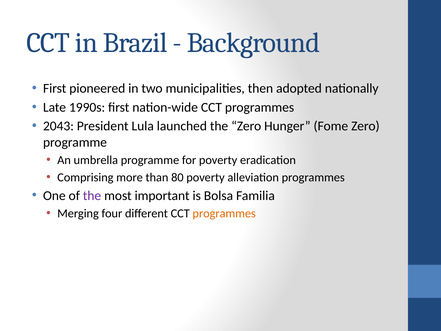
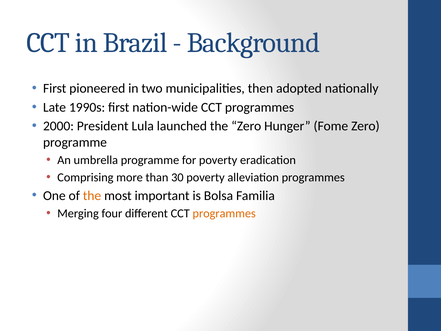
2043: 2043 -> 2000
80: 80 -> 30
the at (92, 195) colour: purple -> orange
